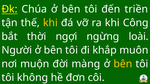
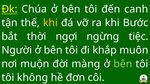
triền: triền -> canh
Công: Công -> Bước
loài: loài -> tiệc
bên at (123, 64) colour: yellow -> light green
